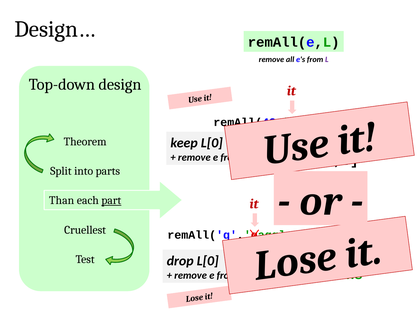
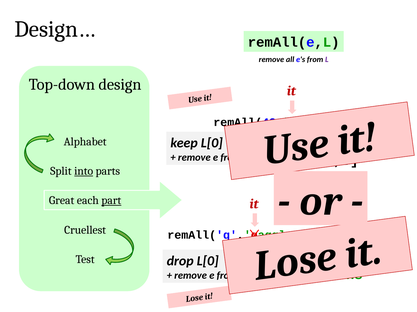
Theorem: Theorem -> Alphabet
into underline: none -> present
Than: Than -> Great
